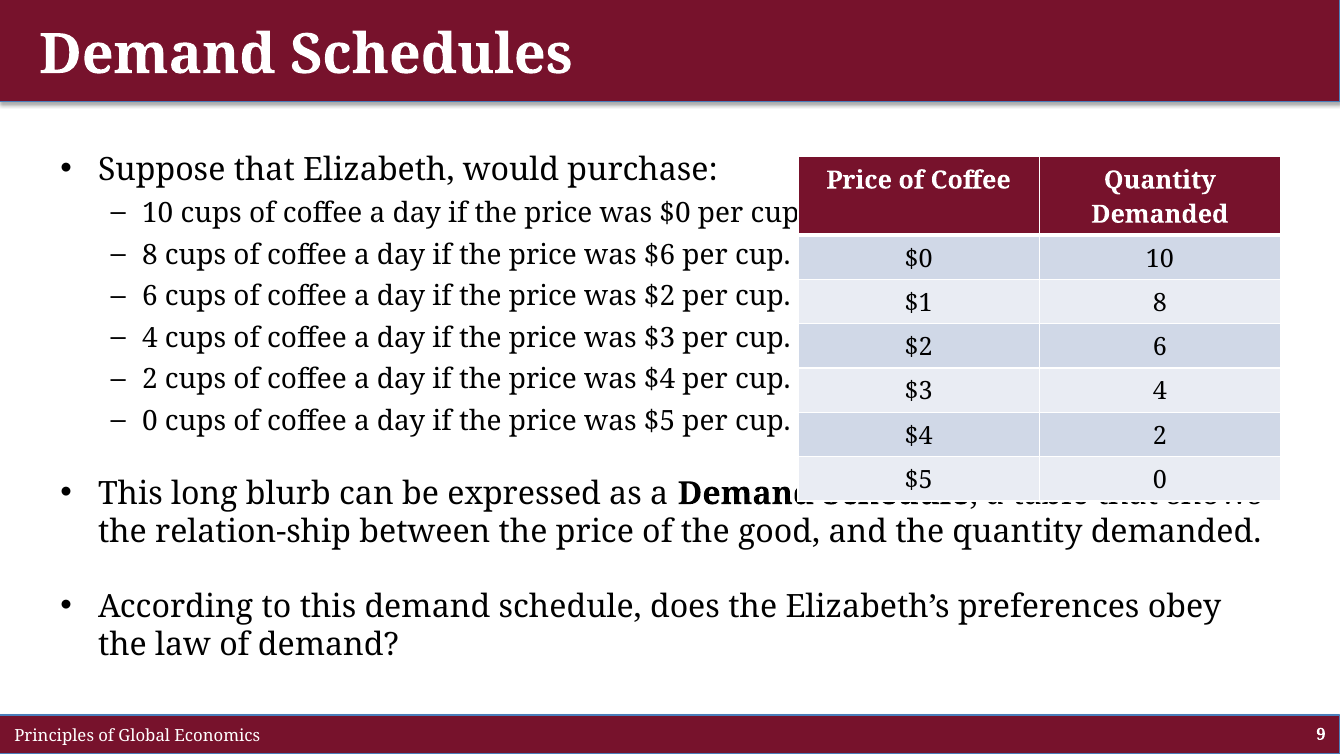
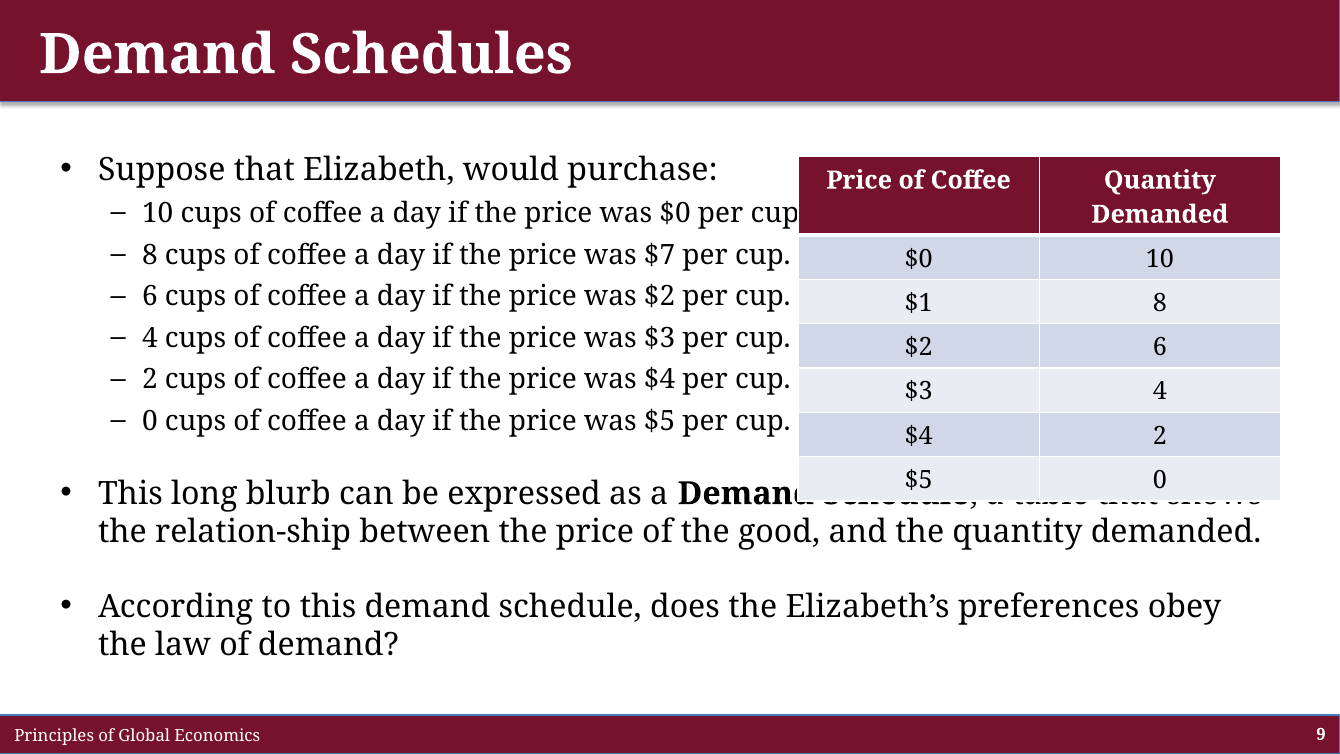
$6: $6 -> $7
